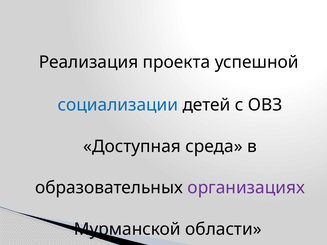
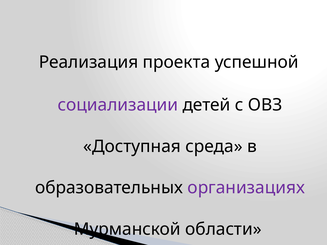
социализации colour: blue -> purple
